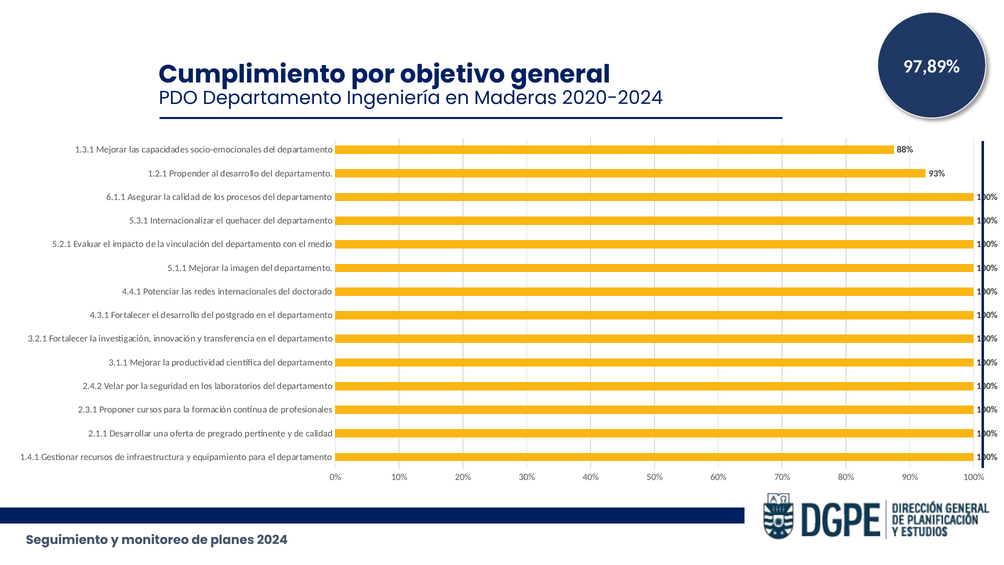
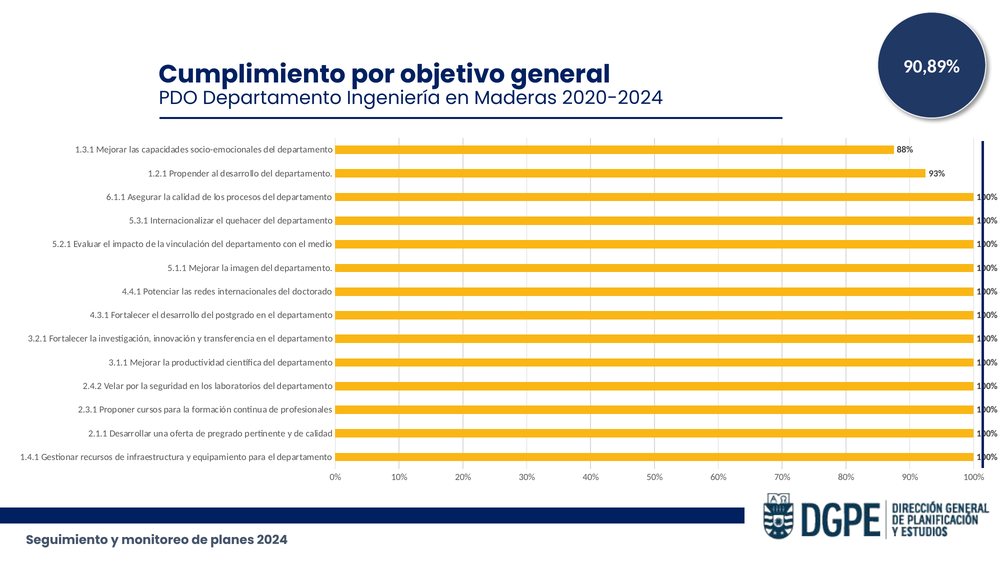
97,89%: 97,89% -> 90,89%
